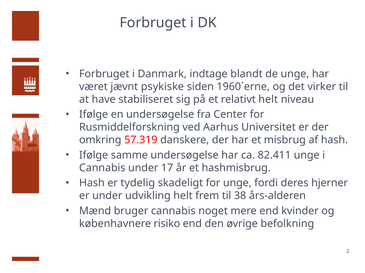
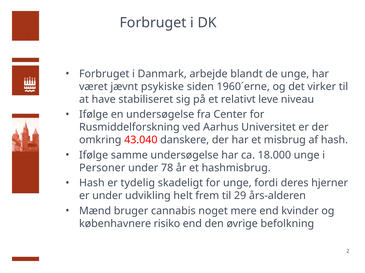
indtage: indtage -> arbejde
relativt helt: helt -> leve
57.319: 57.319 -> 43.040
82.411: 82.411 -> 18.000
Cannabis at (102, 168): Cannabis -> Personer
17: 17 -> 78
38: 38 -> 29
